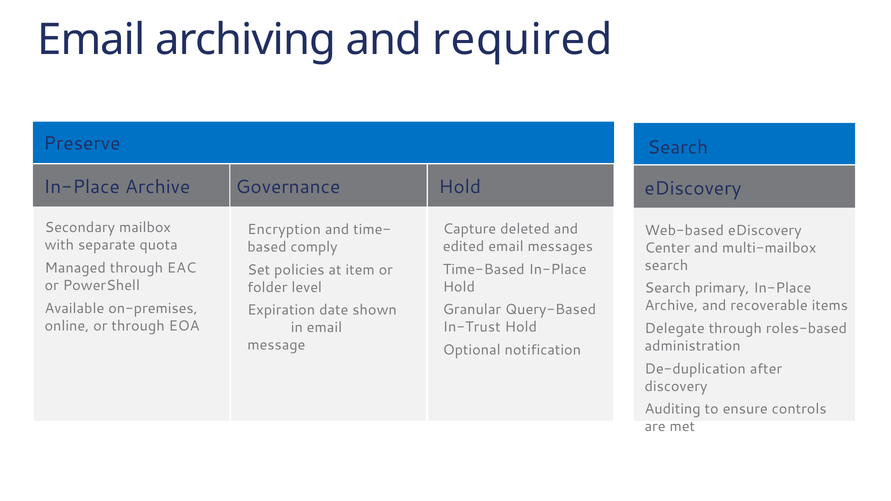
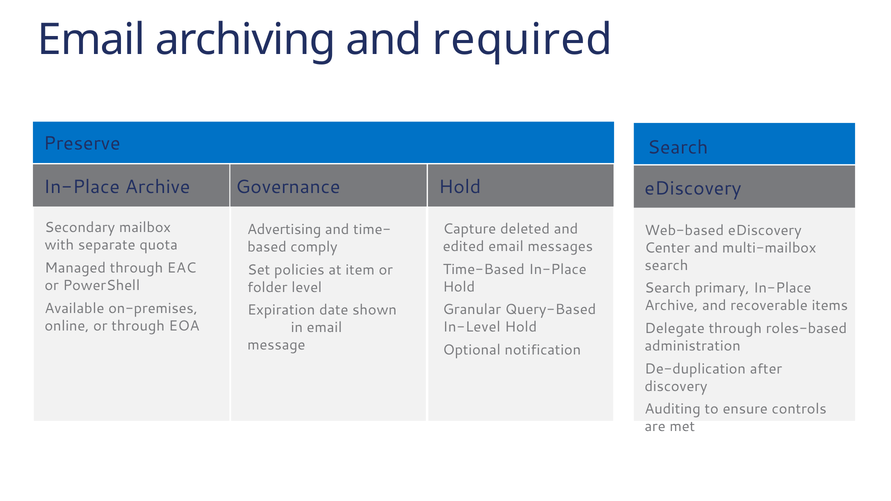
Encryption: Encryption -> Advertising
In-Trust: In-Trust -> In-Level
